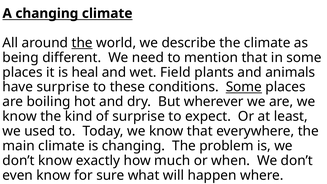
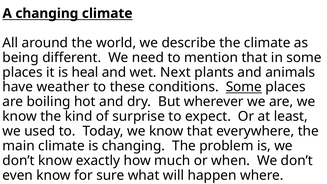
the at (82, 43) underline: present -> none
Field: Field -> Next
have surprise: surprise -> weather
